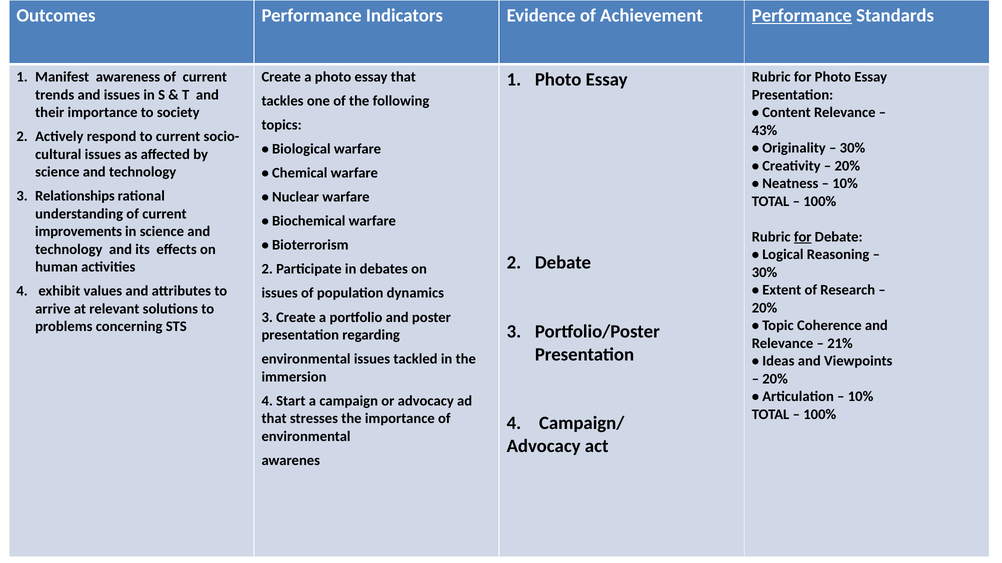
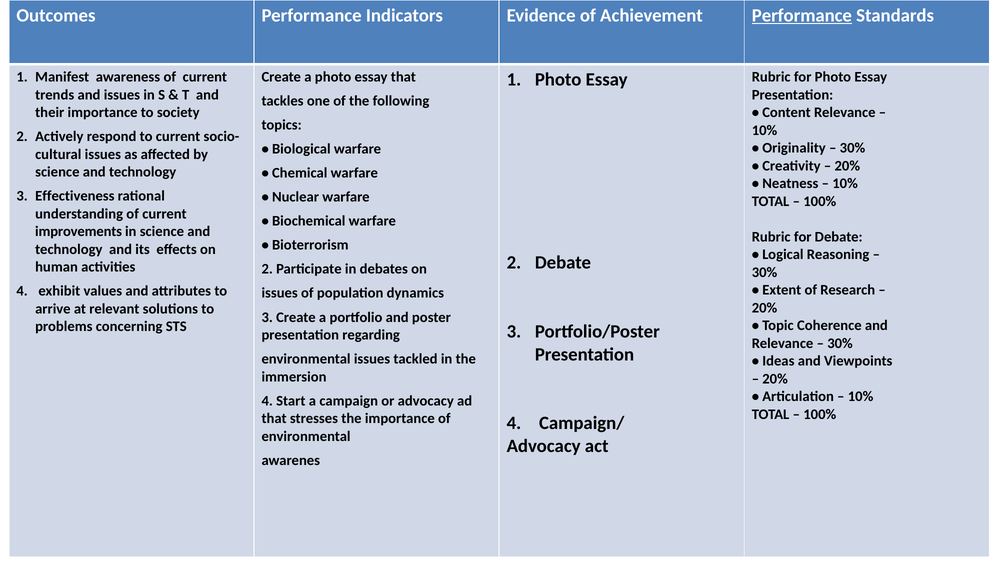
43% at (765, 130): 43% -> 10%
Relationships: Relationships -> Effectiveness
for at (803, 237) underline: present -> none
21% at (840, 344): 21% -> 30%
